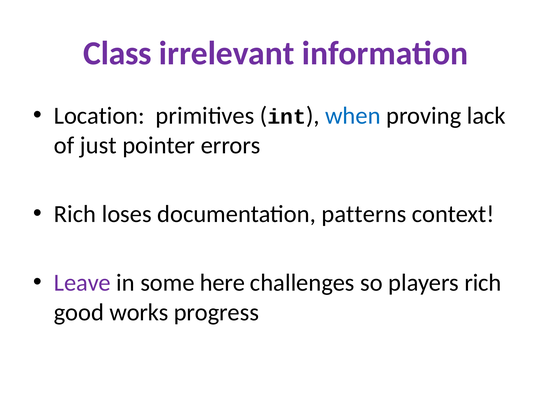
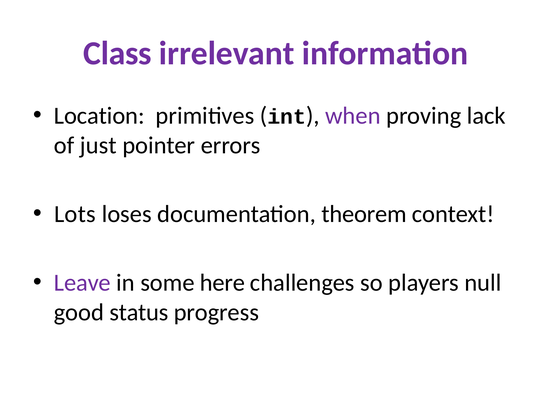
when colour: blue -> purple
Rich at (75, 214): Rich -> Lots
patterns: patterns -> theorem
players rich: rich -> null
works: works -> status
